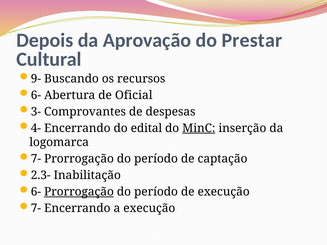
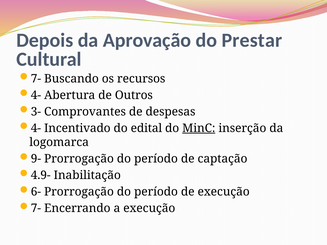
9- at (36, 79): 9- -> 7-
6- at (36, 95): 6- -> 4-
Oficial: Oficial -> Outros
4- Encerrando: Encerrando -> Incentivado
7- at (36, 159): 7- -> 9-
2.3-: 2.3- -> 4.9-
Prorrogação at (79, 192) underline: present -> none
